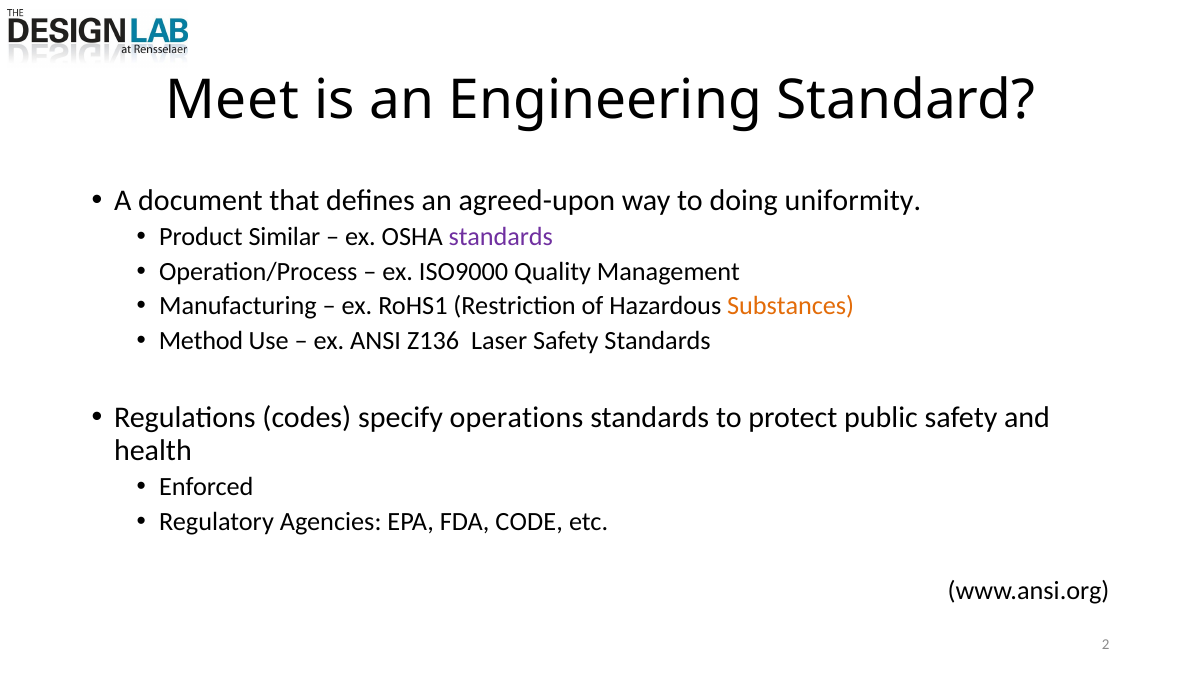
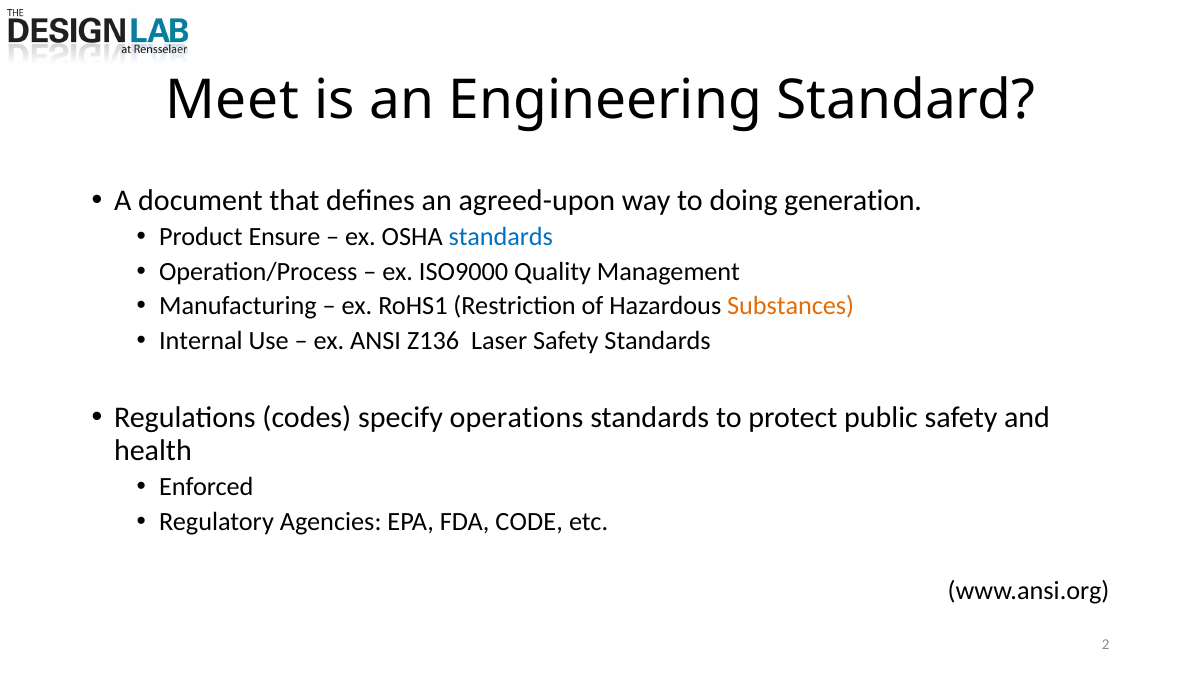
uniformity: uniformity -> generation
Similar: Similar -> Ensure
standards at (501, 237) colour: purple -> blue
Method: Method -> Internal
